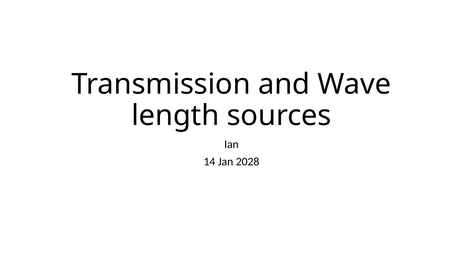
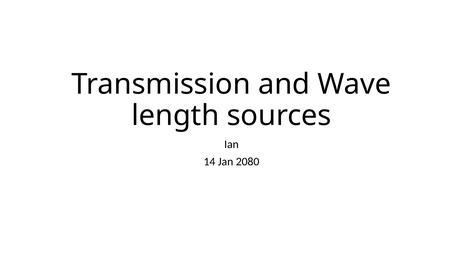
2028: 2028 -> 2080
